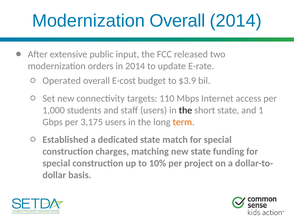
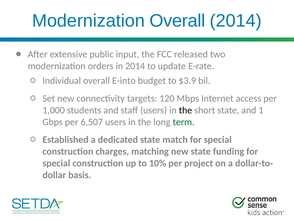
Operated: Operated -> Individual
E-cost: E-cost -> E-into
110: 110 -> 120
3,175: 3,175 -> 6,507
term colour: orange -> green
